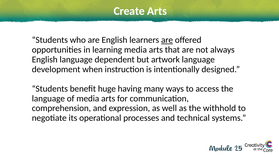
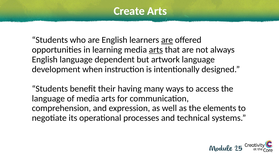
arts at (156, 50) underline: none -> present
huge: huge -> their
withhold: withhold -> elements
